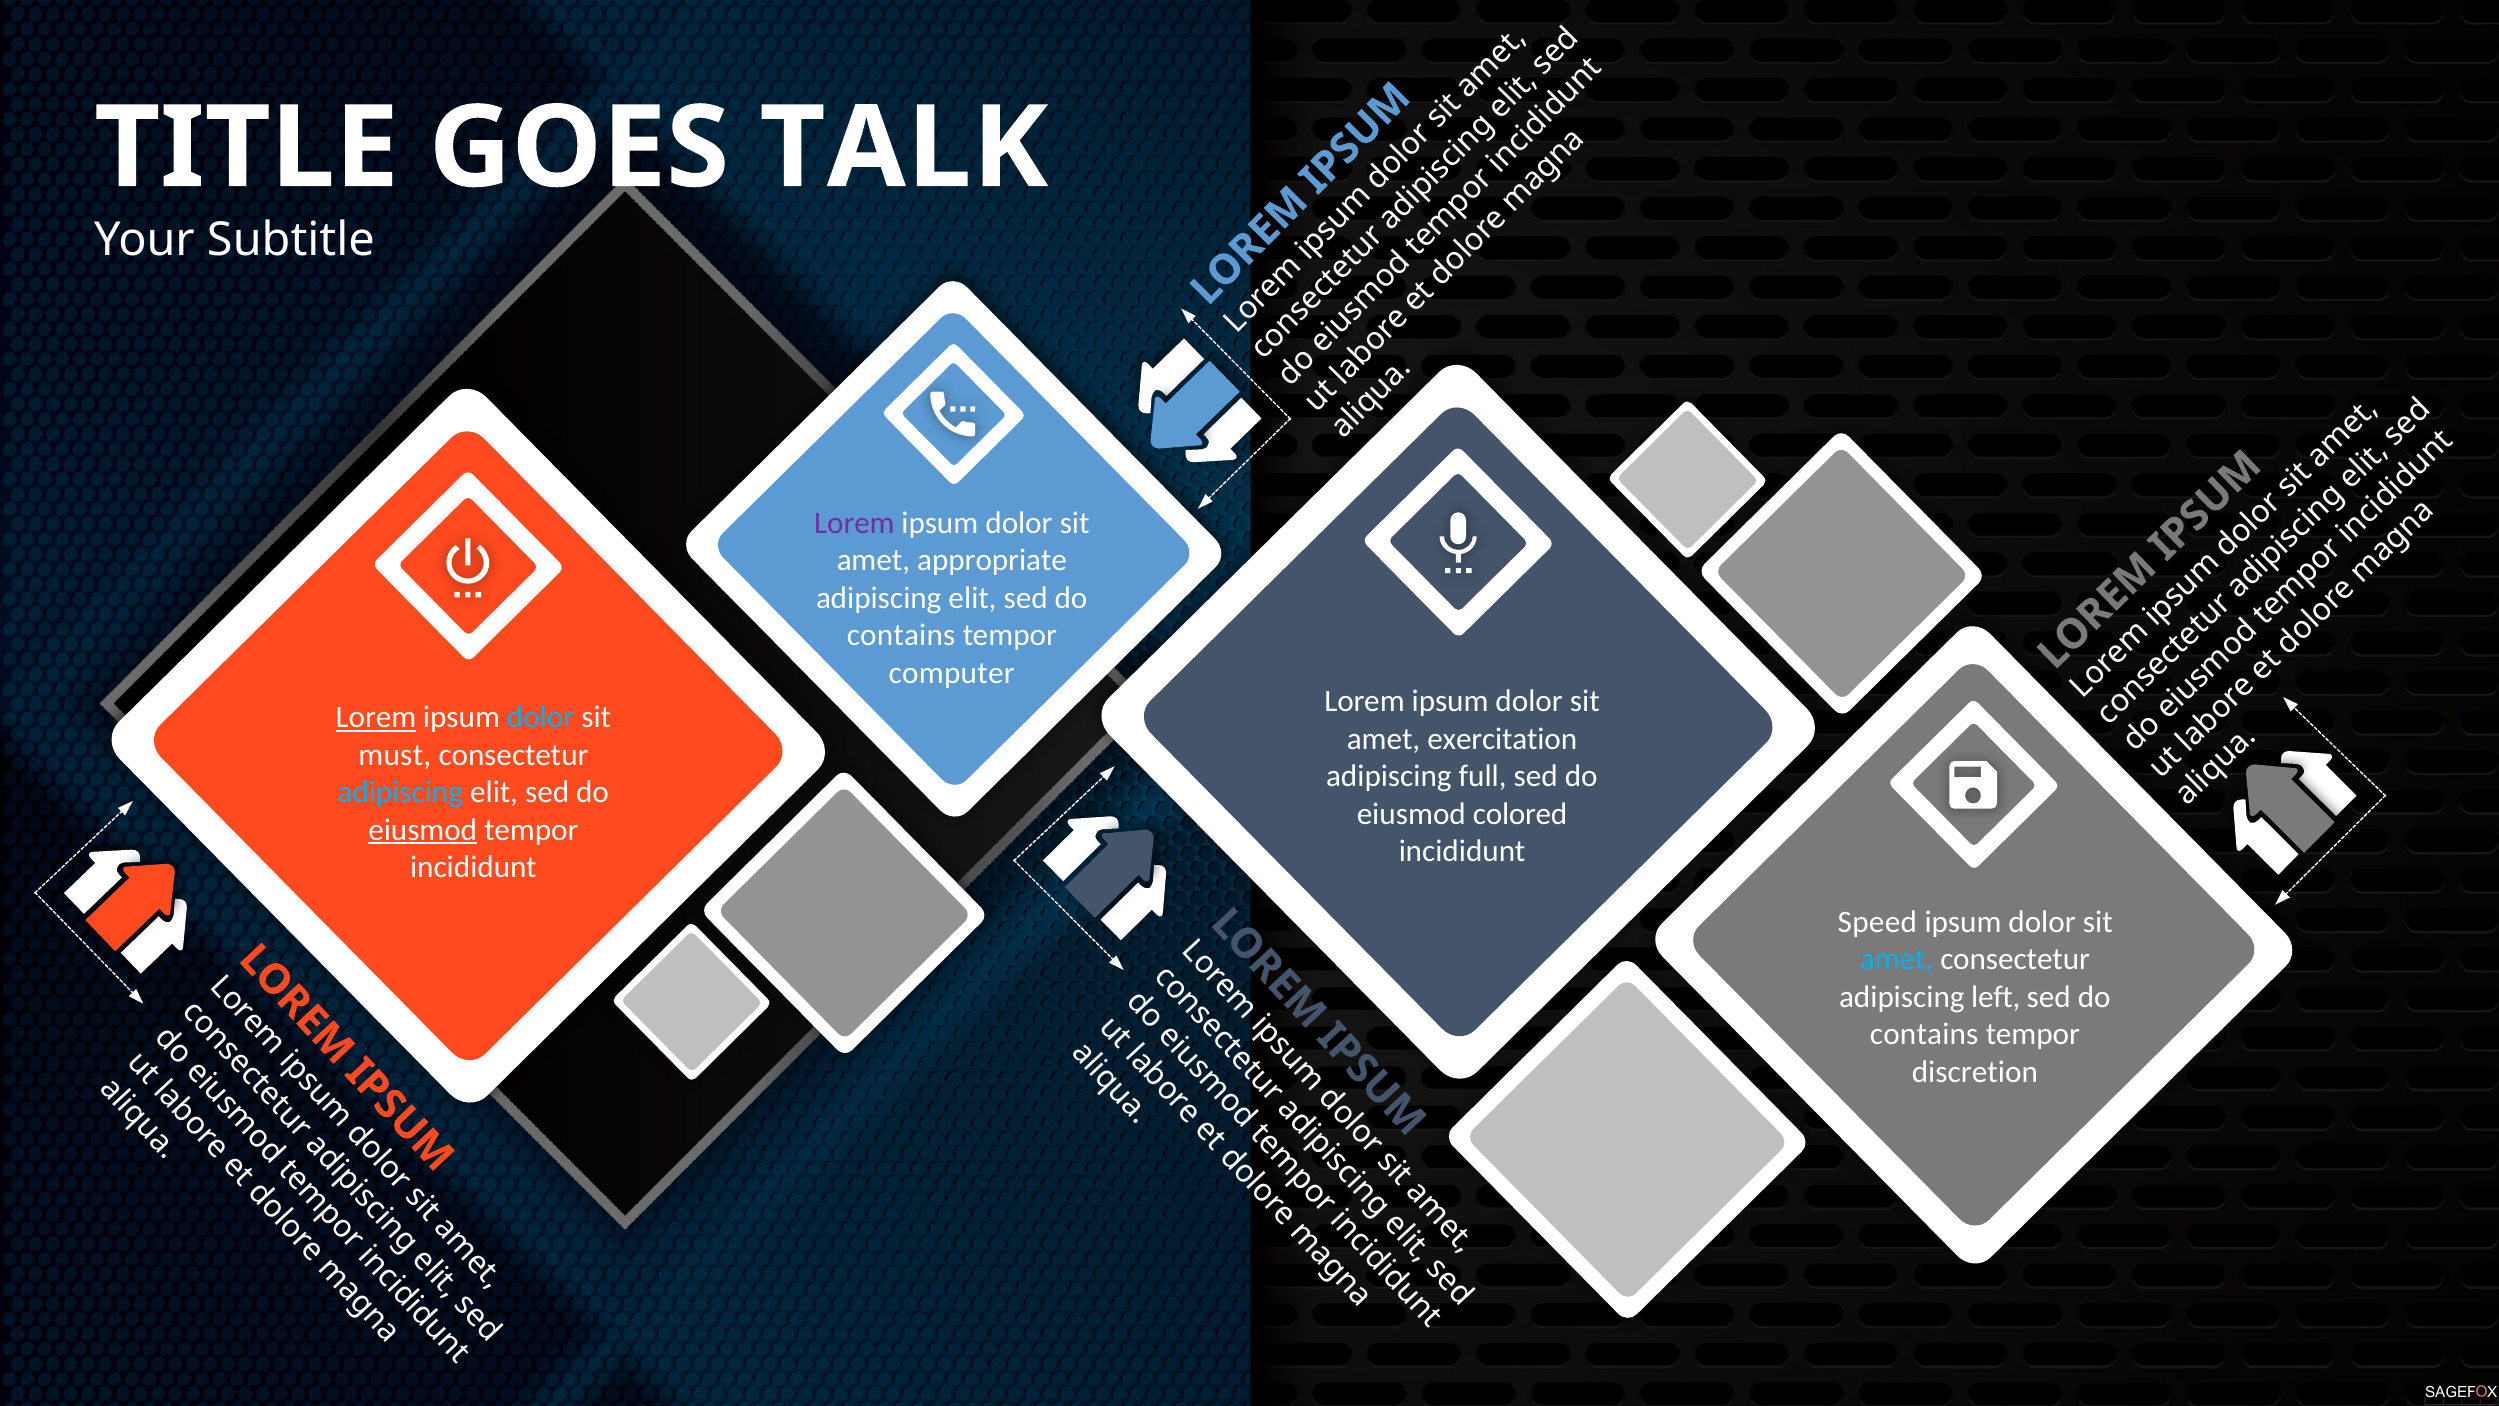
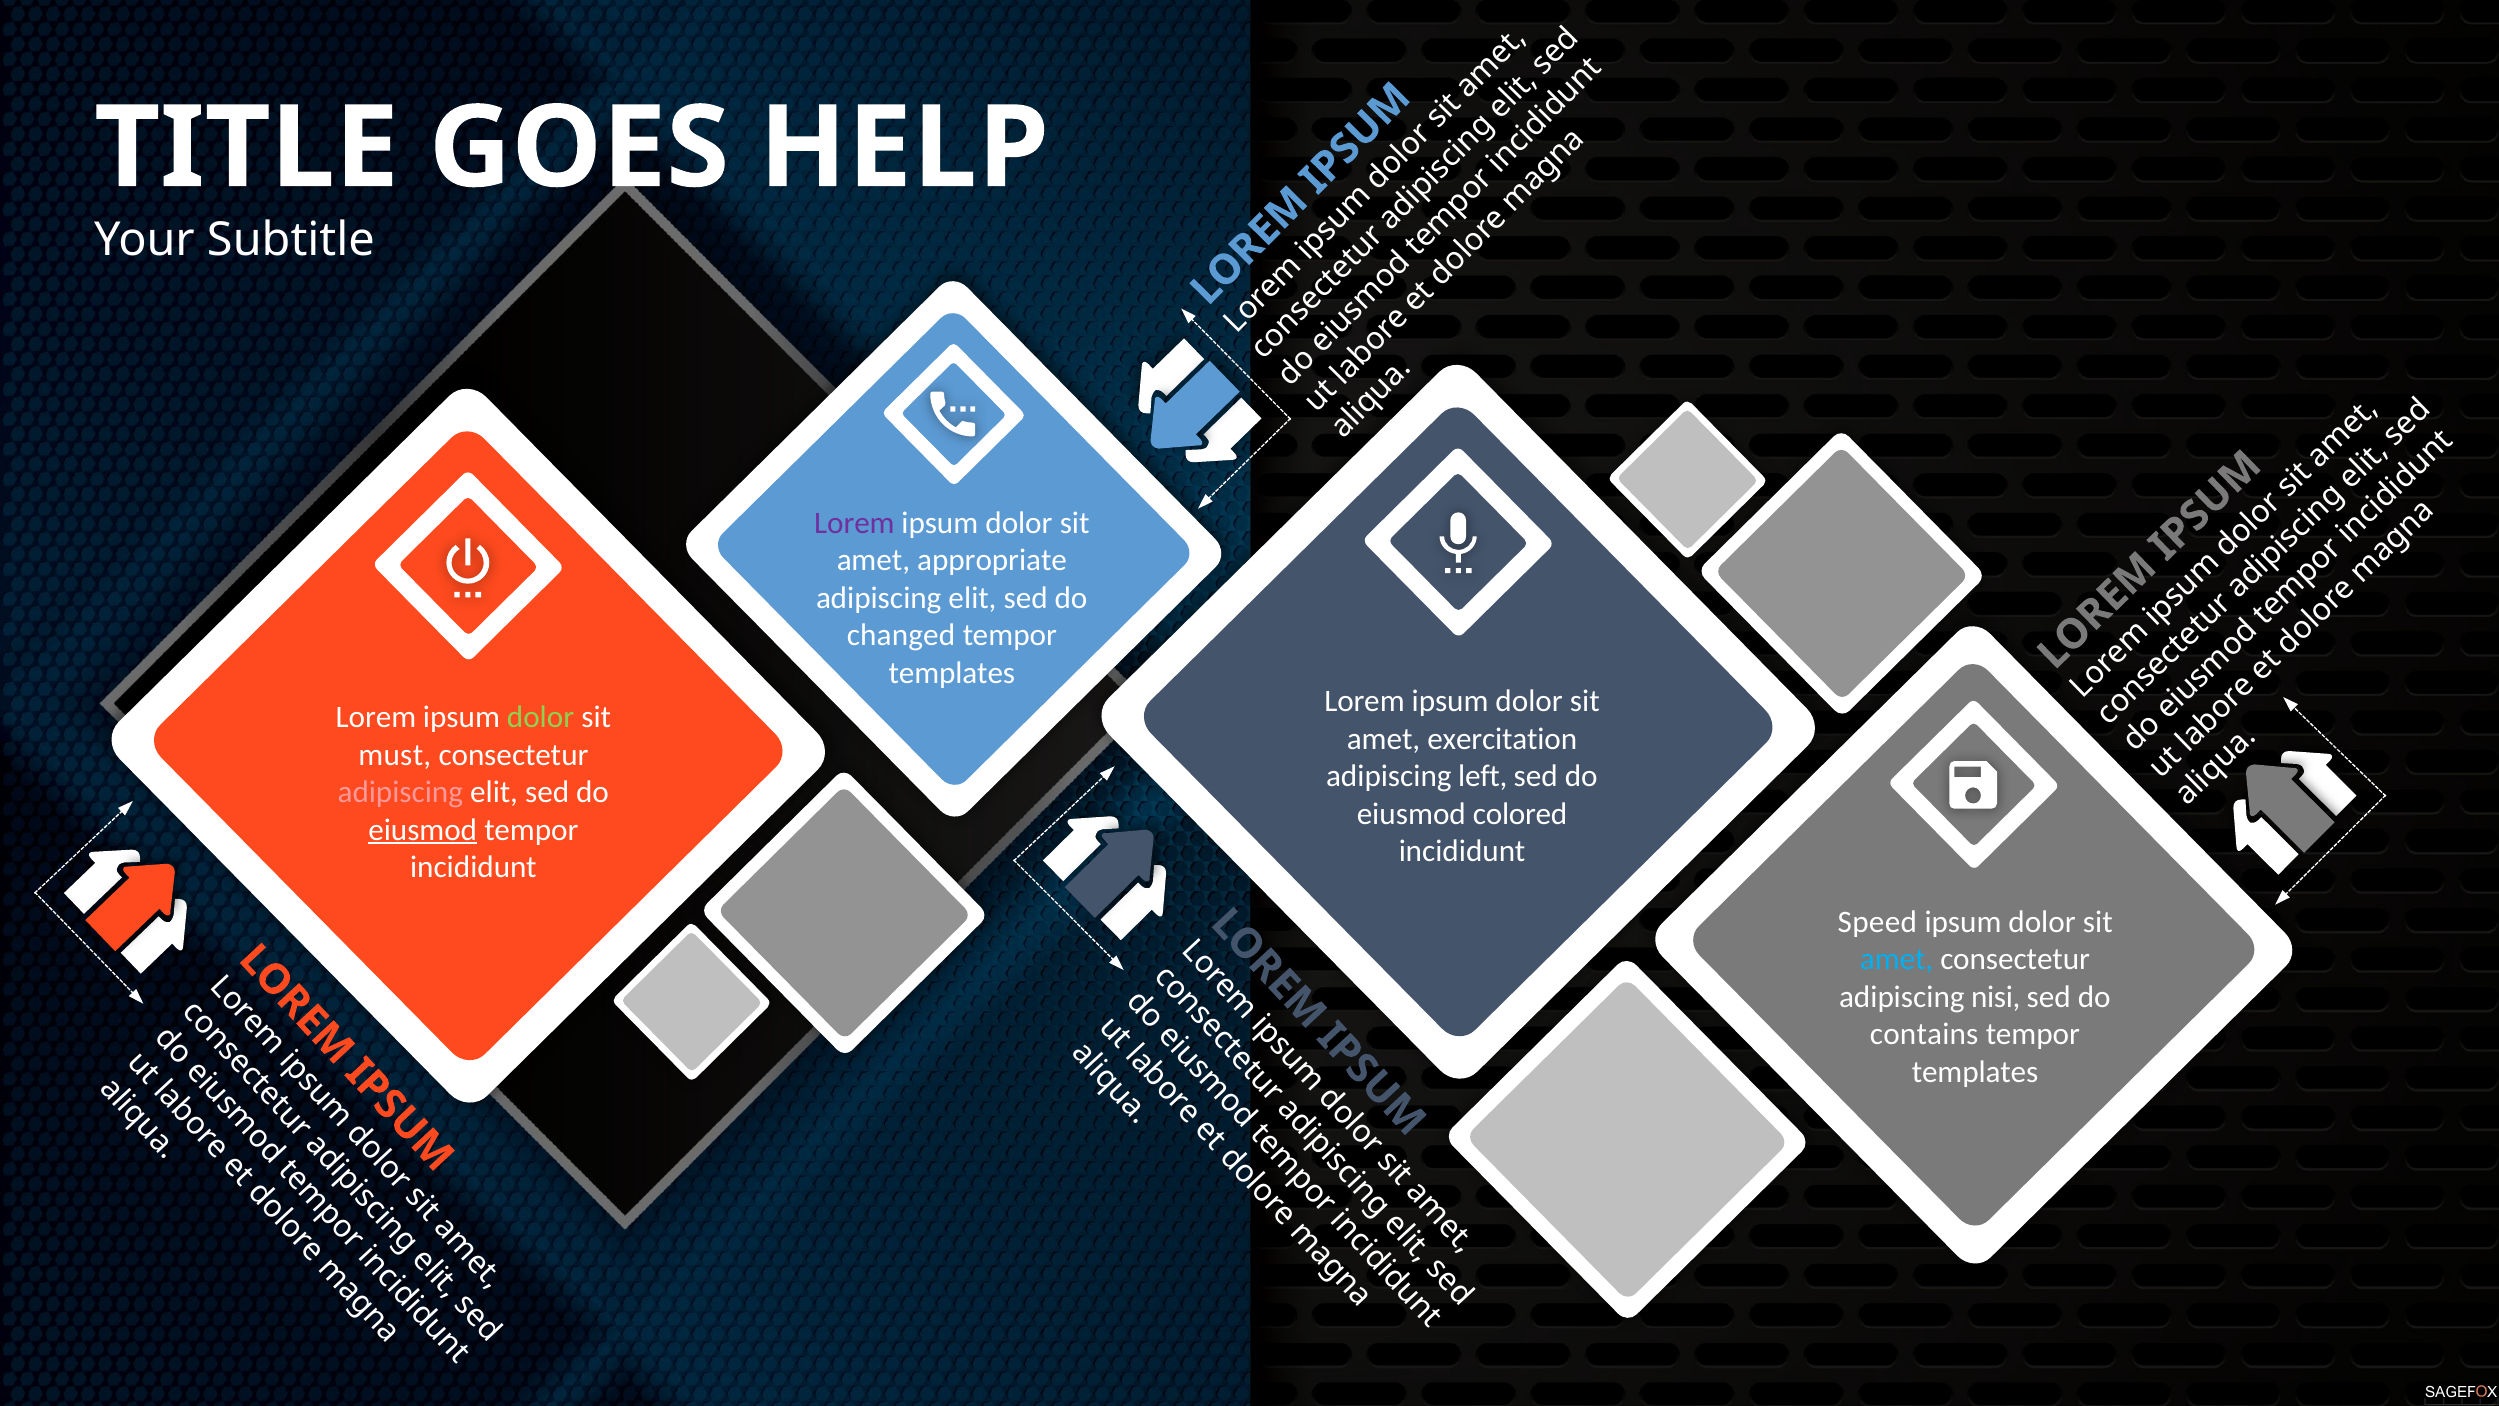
TALK: TALK -> HELP
contains at (901, 635): contains -> changed
computer at (952, 673): computer -> templates
Lorem at (376, 717) underline: present -> none
dolor at (541, 717) colour: light blue -> light green
full: full -> left
adipiscing at (400, 792) colour: light blue -> pink
left: left -> nisi
discretion at (1975, 1072): discretion -> templates
